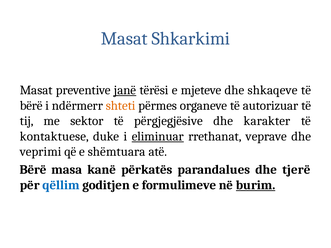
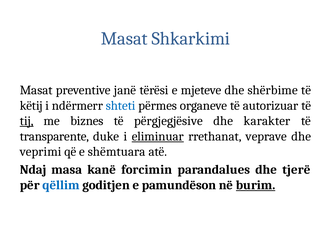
janë underline: present -> none
shkaqeve: shkaqeve -> shërbime
bërë at (31, 106): bërë -> këtij
shteti colour: orange -> blue
tij underline: none -> present
sektor: sektor -> biznes
kontaktuese: kontaktuese -> transparente
Bërë at (33, 170): Bërë -> Ndaj
përkatës: përkatës -> forcimin
formulimeve: formulimeve -> pamundëson
